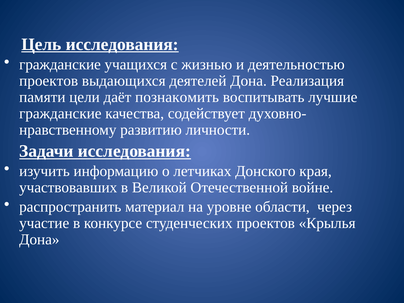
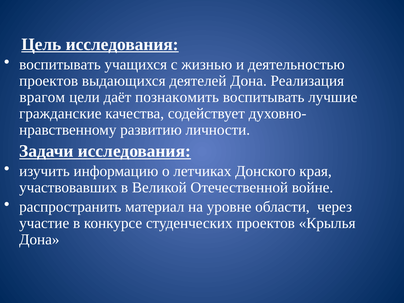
гражданские at (60, 64): гражданские -> воспитывать
памяти: памяти -> врагом
